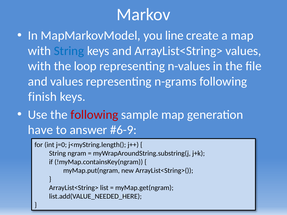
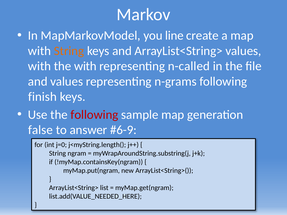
String at (69, 51) colour: blue -> orange
the loop: loop -> with
n-values: n-values -> n-called
have: have -> false
